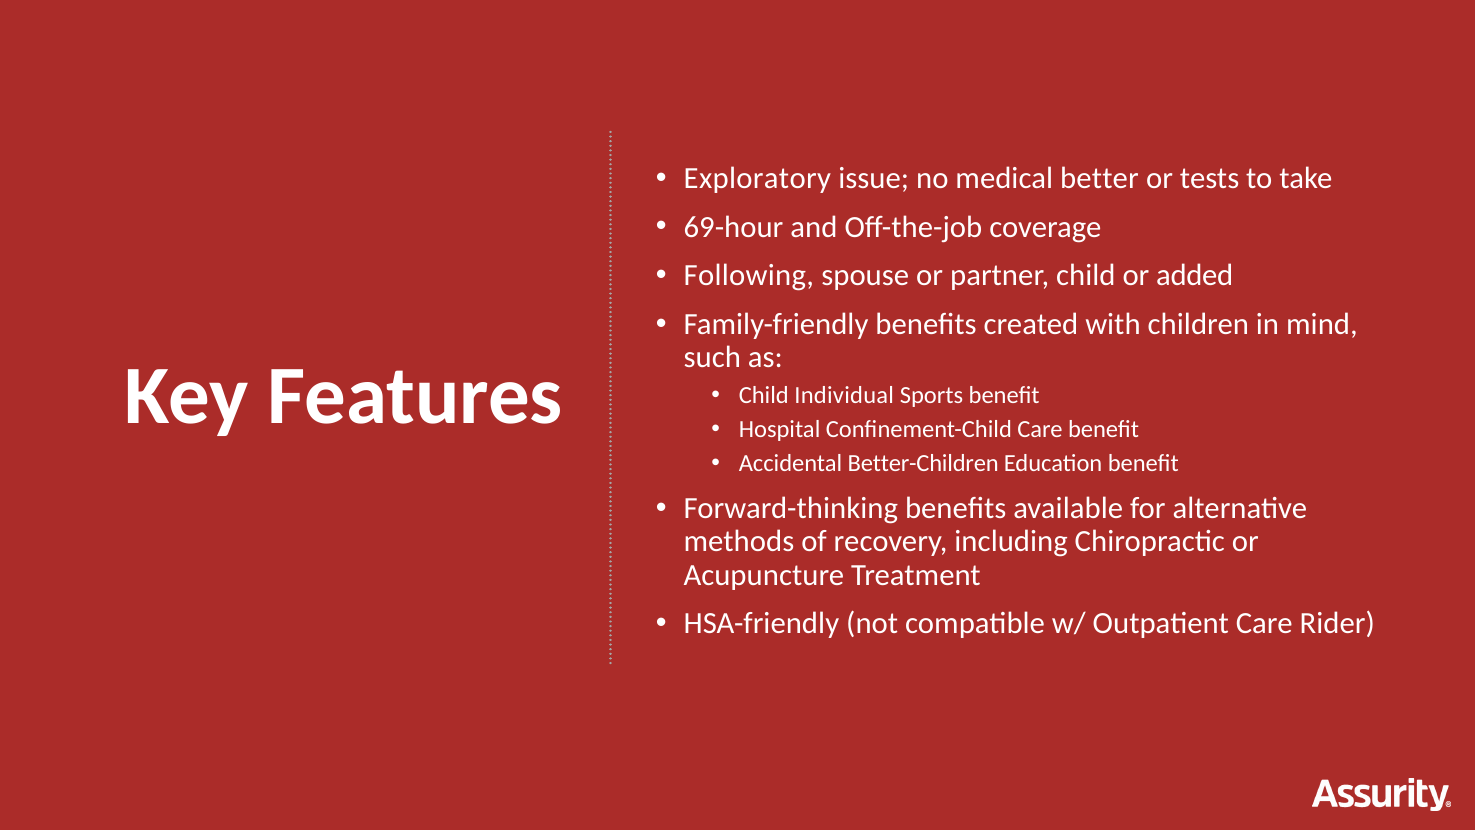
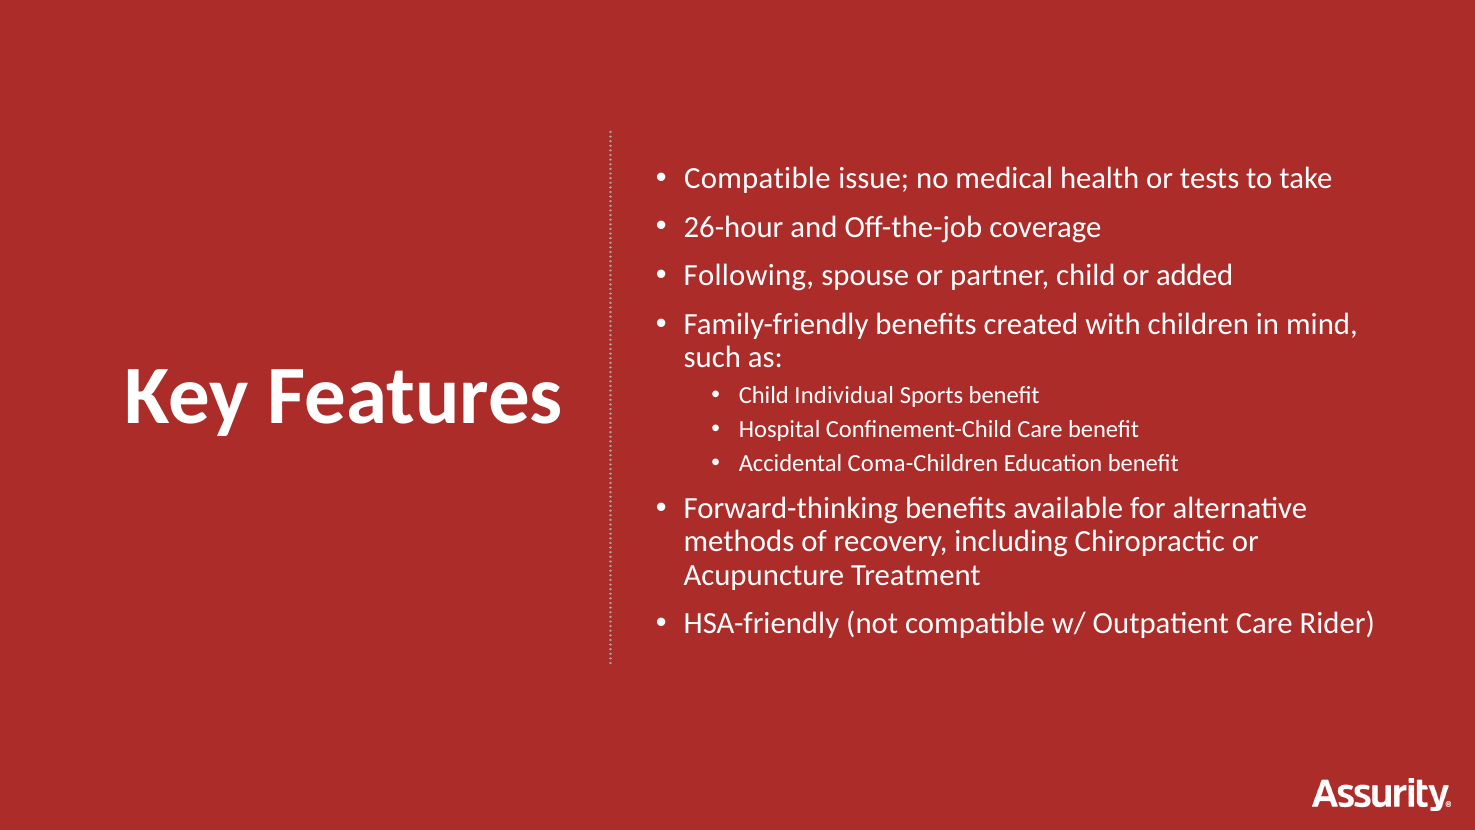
Exploratory at (757, 178): Exploratory -> Compatible
better: better -> health
69-hour: 69-hour -> 26-hour
Better-Children: Better-Children -> Coma-Children
